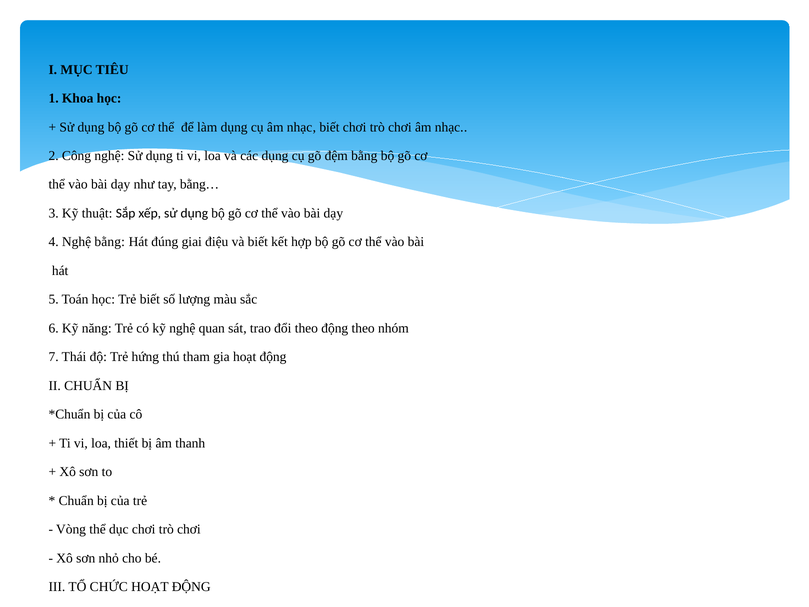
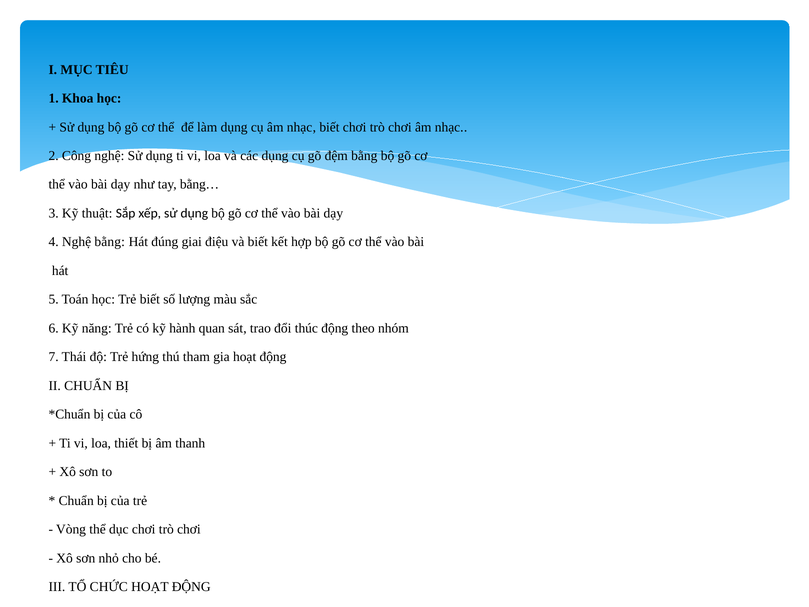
kỹ nghệ: nghệ -> hành
đổi theo: theo -> thúc
